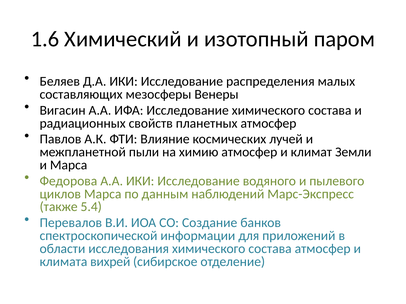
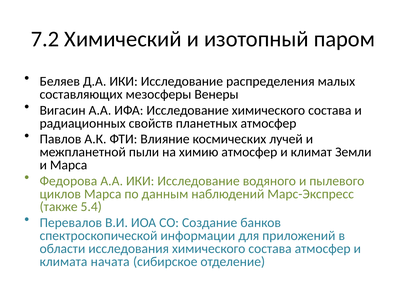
1.6: 1.6 -> 7.2
вихрей: вихрей -> начата
